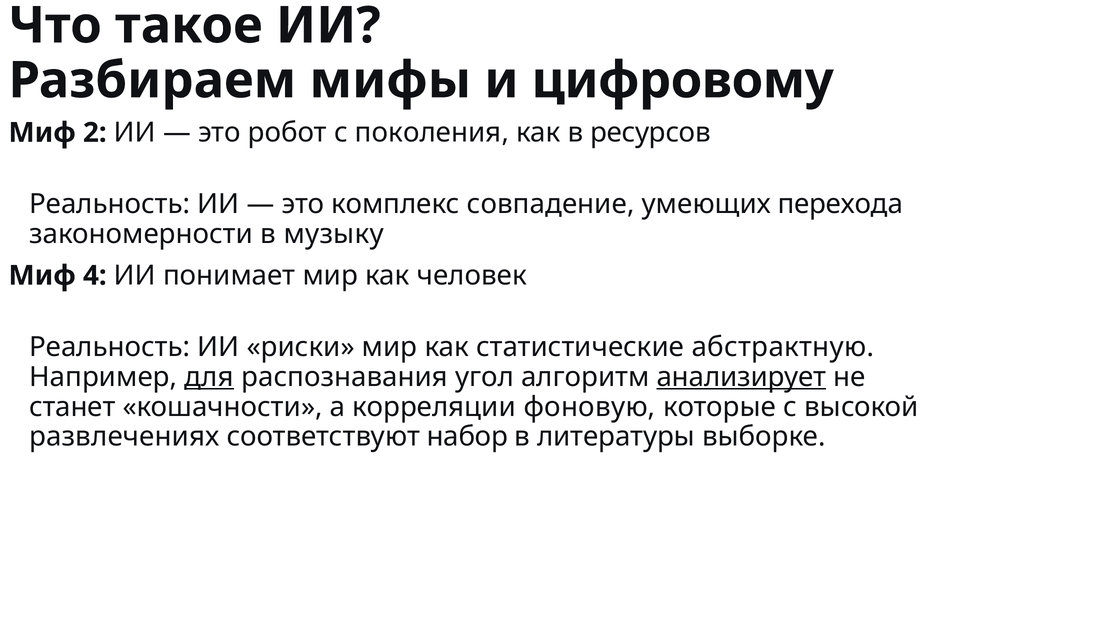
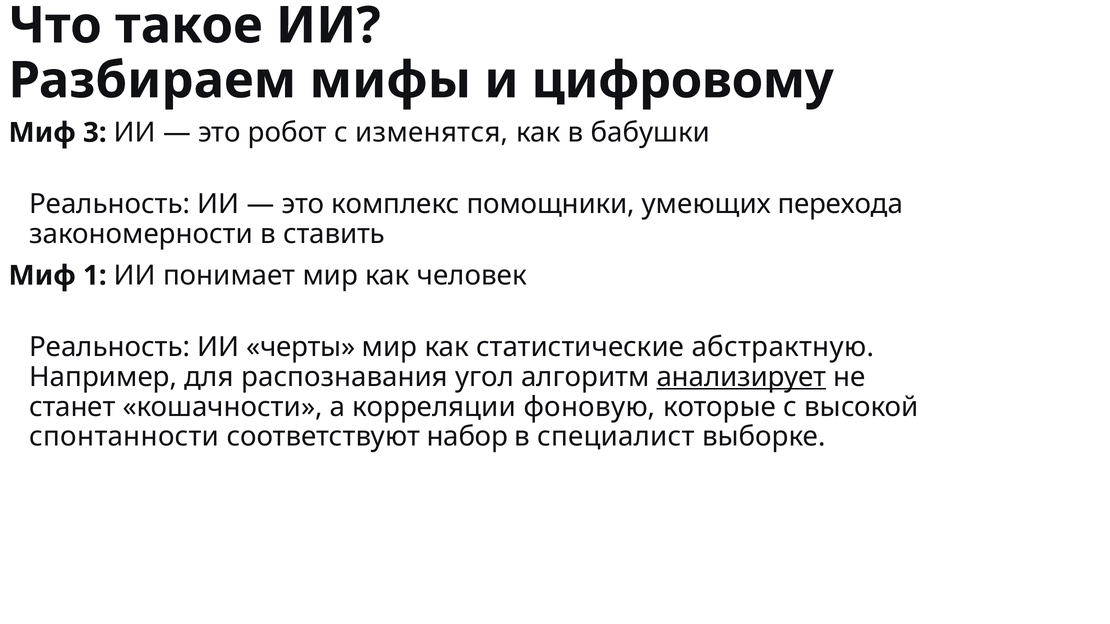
2: 2 -> 3
поколения: поколения -> изменятся
ресурсов: ресурсов -> бабушки
совпадение: совпадение -> помощники
музыку: музыку -> ставить
4: 4 -> 1
риски: риски -> черты
для underline: present -> none
развлечениях: развлечениях -> спонтанности
литературы: литературы -> специалист
